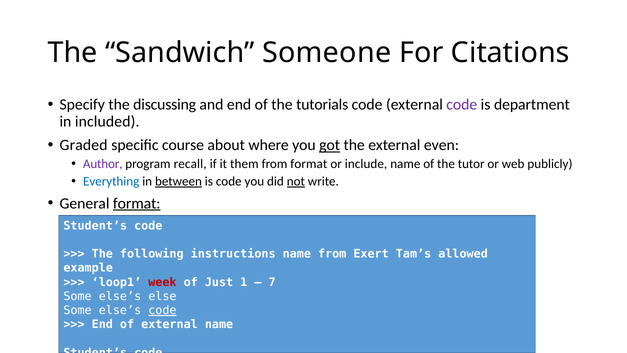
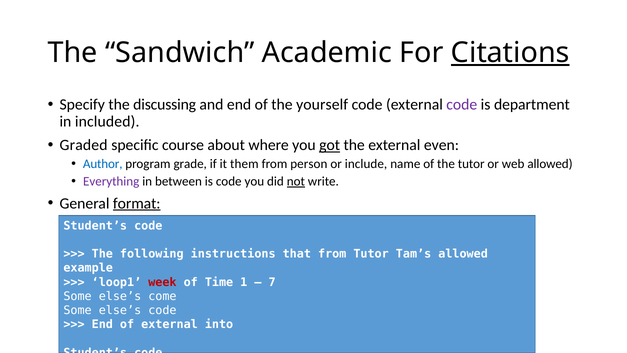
Someone: Someone -> Academic
Citations underline: none -> present
tutorials: tutorials -> yourself
Author colour: purple -> blue
recall: recall -> grade
from format: format -> person
web publicly: publicly -> allowed
Everything colour: blue -> purple
between underline: present -> none
instructions name: name -> that
from Exert: Exert -> Tutor
Just: Just -> Time
else: else -> come
code at (162, 310) underline: present -> none
external name: name -> into
